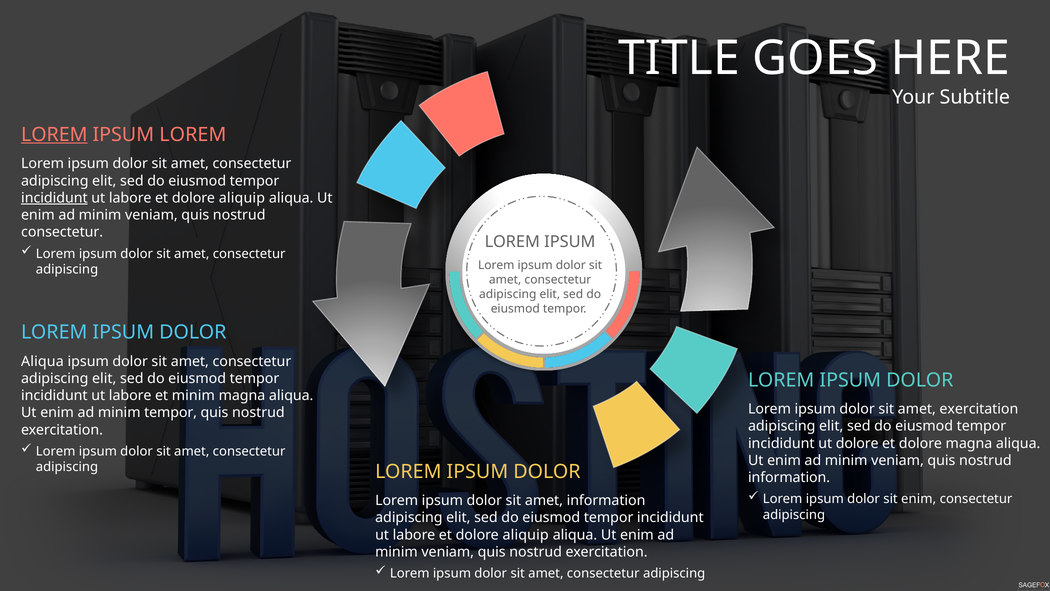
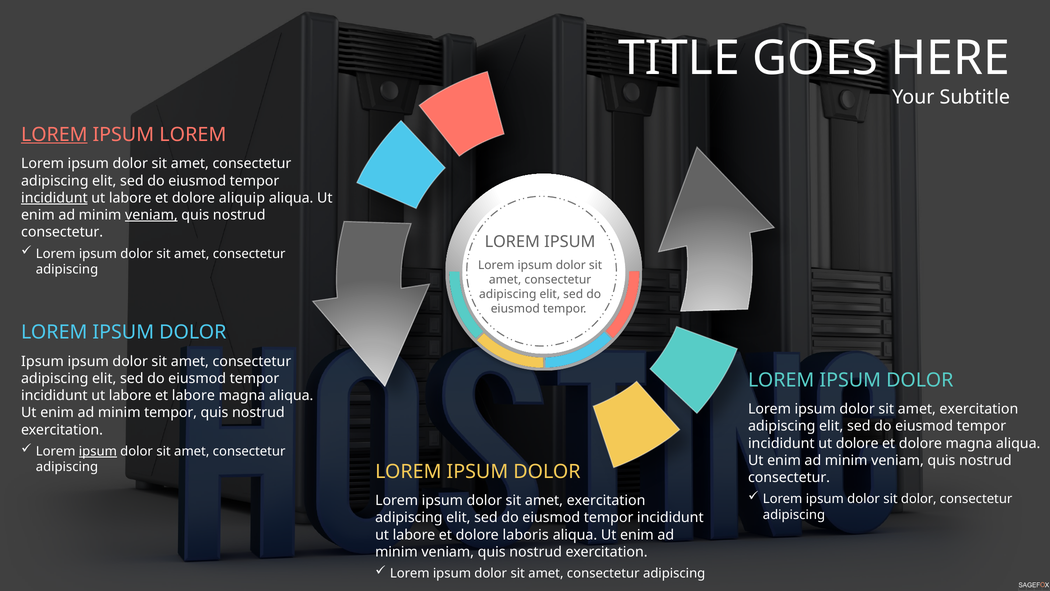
veniam at (151, 215) underline: none -> present
Aliqua at (42, 361): Aliqua -> Ipsum
et minim: minim -> labore
ipsum at (98, 451) underline: none -> present
information at (789, 477): information -> consectetur
sit enim: enim -> dolor
information at (606, 500): information -> exercitation
aliquip at (526, 535): aliquip -> laboris
